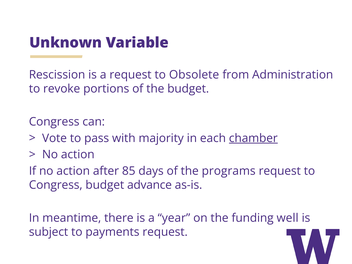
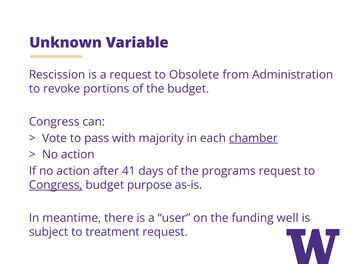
85: 85 -> 41
Congress at (56, 185) underline: none -> present
advance: advance -> purpose
year: year -> user
payments: payments -> treatment
